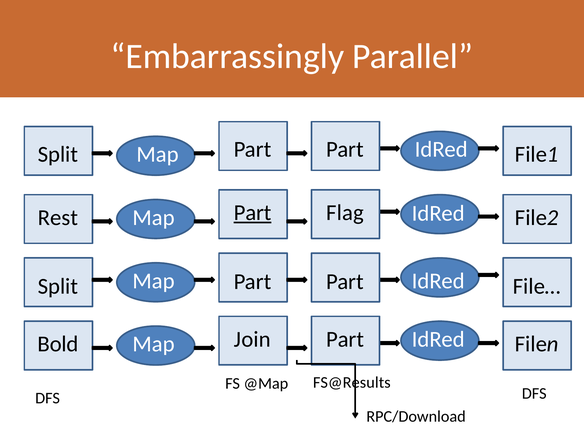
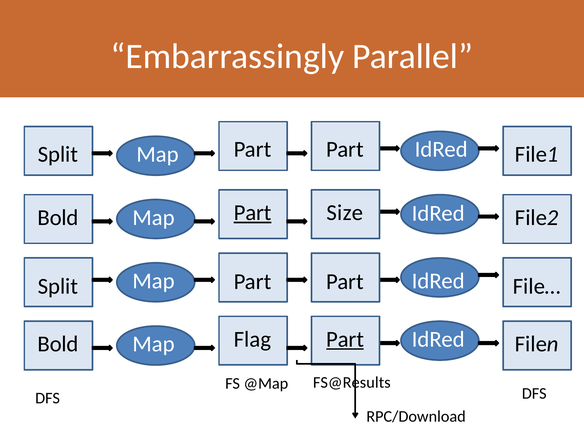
Flag: Flag -> Size
Rest at (58, 218): Rest -> Bold
Join: Join -> Flag
Part at (345, 339) underline: none -> present
